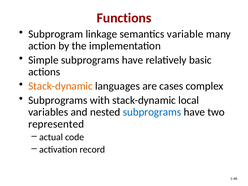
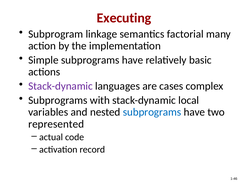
Functions: Functions -> Executing
variable: variable -> factorial
Stack-dynamic at (61, 86) colour: orange -> purple
